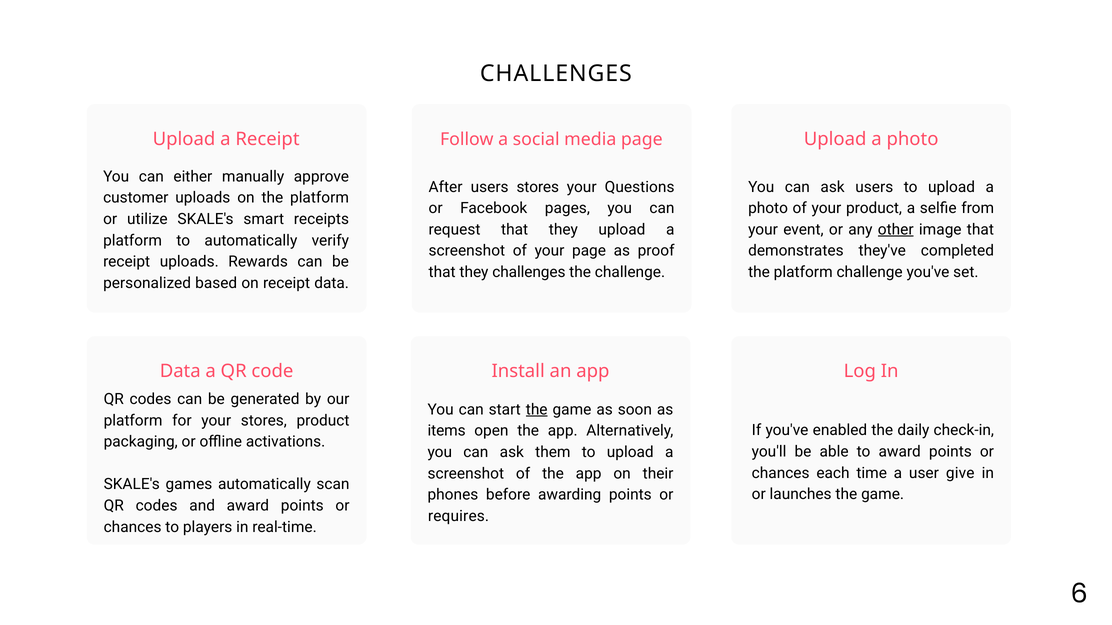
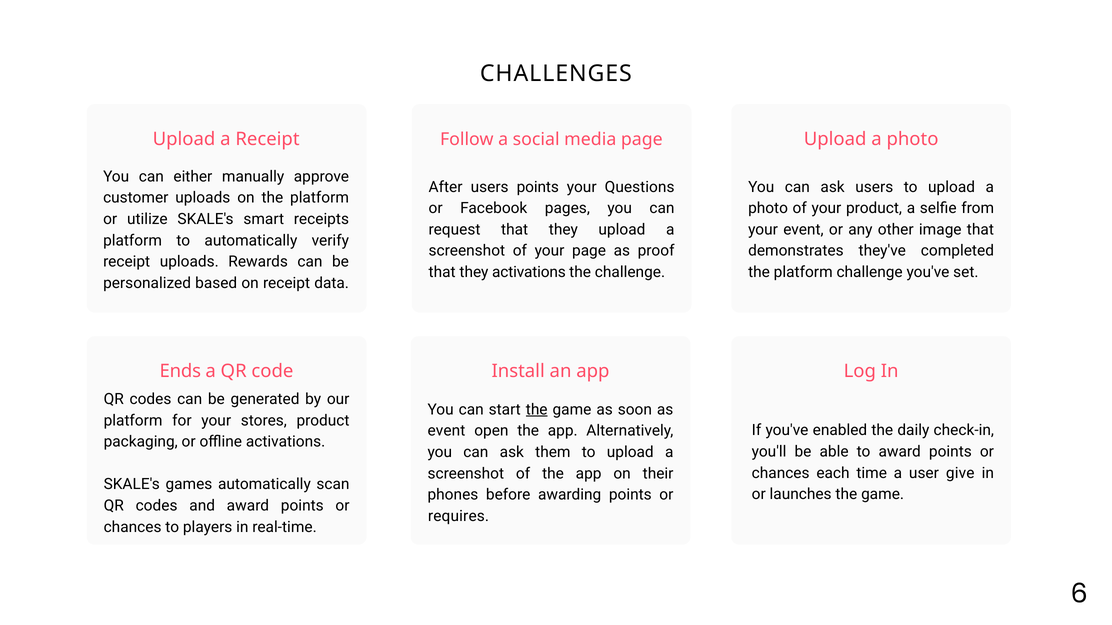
users stores: stores -> points
other underline: present -> none
they challenges: challenges -> activations
Data at (180, 371): Data -> Ends
items at (447, 431): items -> event
